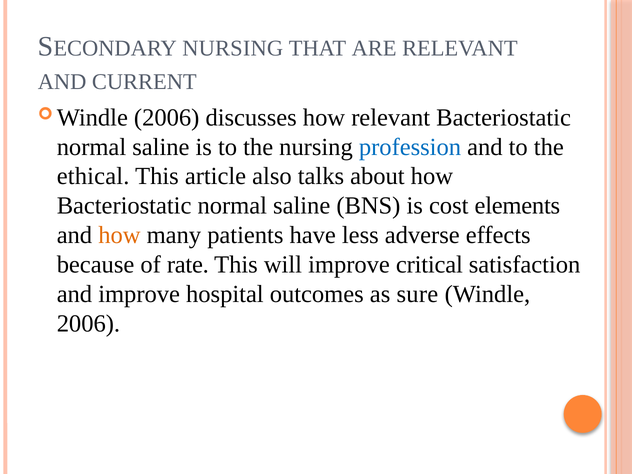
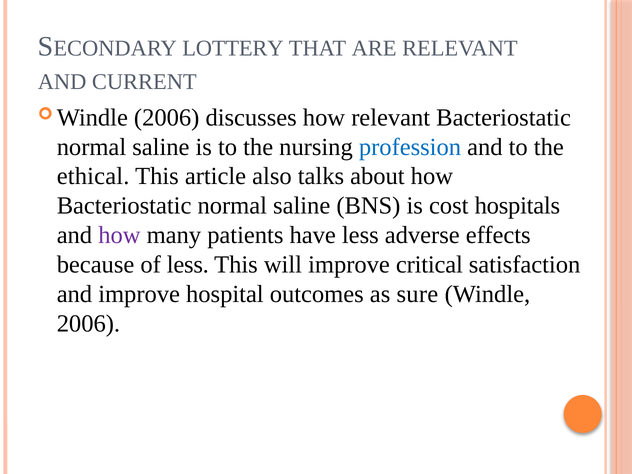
NURSING at (233, 48): NURSING -> LOTTERY
elements: elements -> hospitals
how at (119, 235) colour: orange -> purple
of rate: rate -> less
